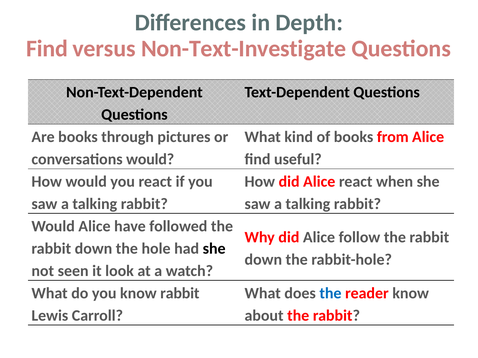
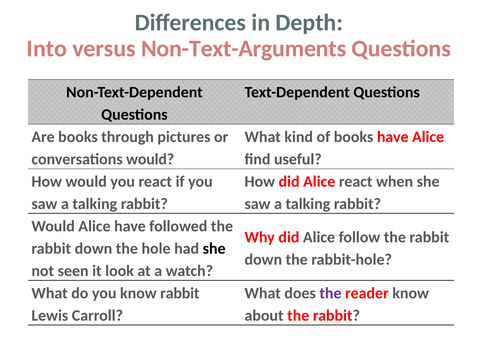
Find at (47, 49): Find -> Into
Non-Text-Investigate: Non-Text-Investigate -> Non-Text-Arguments
books from: from -> have
the at (330, 294) colour: blue -> purple
